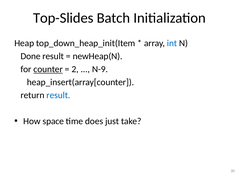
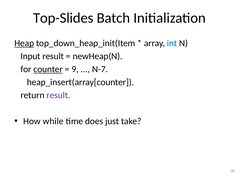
Heap underline: none -> present
Done: Done -> Input
2: 2 -> 9
N-9: N-9 -> N-7
result at (58, 95) colour: blue -> purple
space: space -> while
